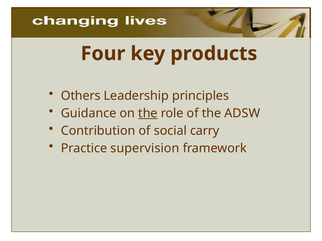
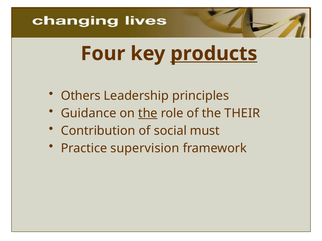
products underline: none -> present
ADSW: ADSW -> THEIR
carry: carry -> must
